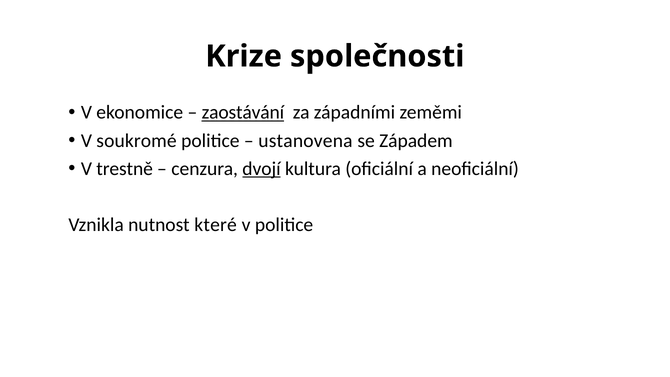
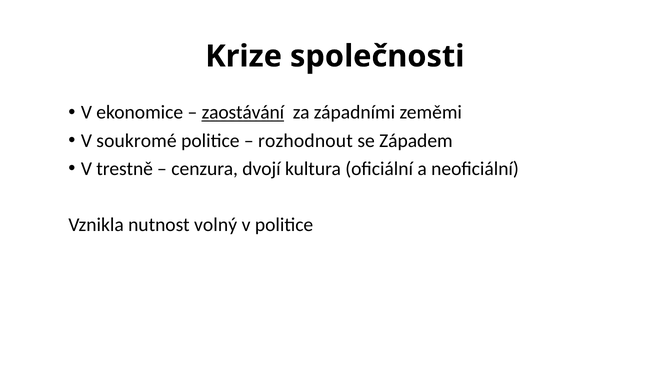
ustanovena: ustanovena -> rozhodnout
dvojí underline: present -> none
které: které -> volný
